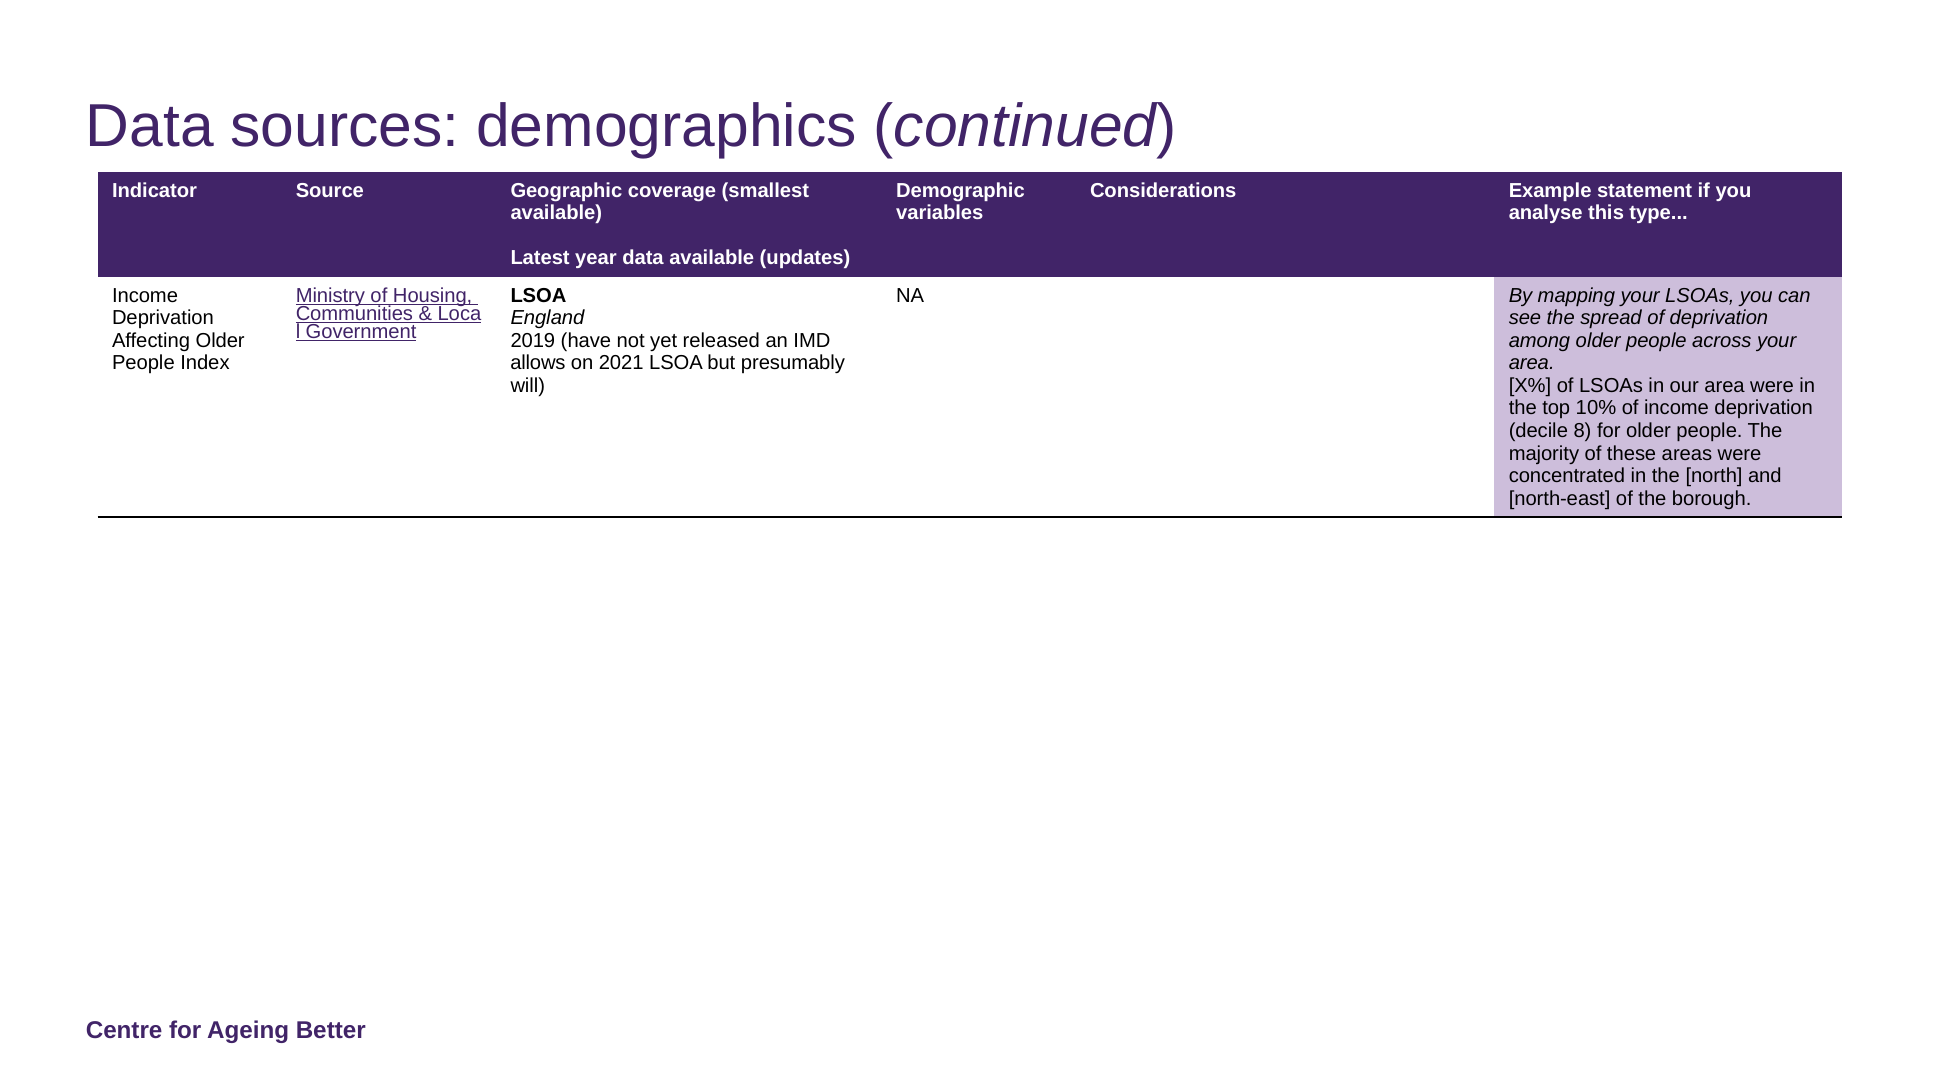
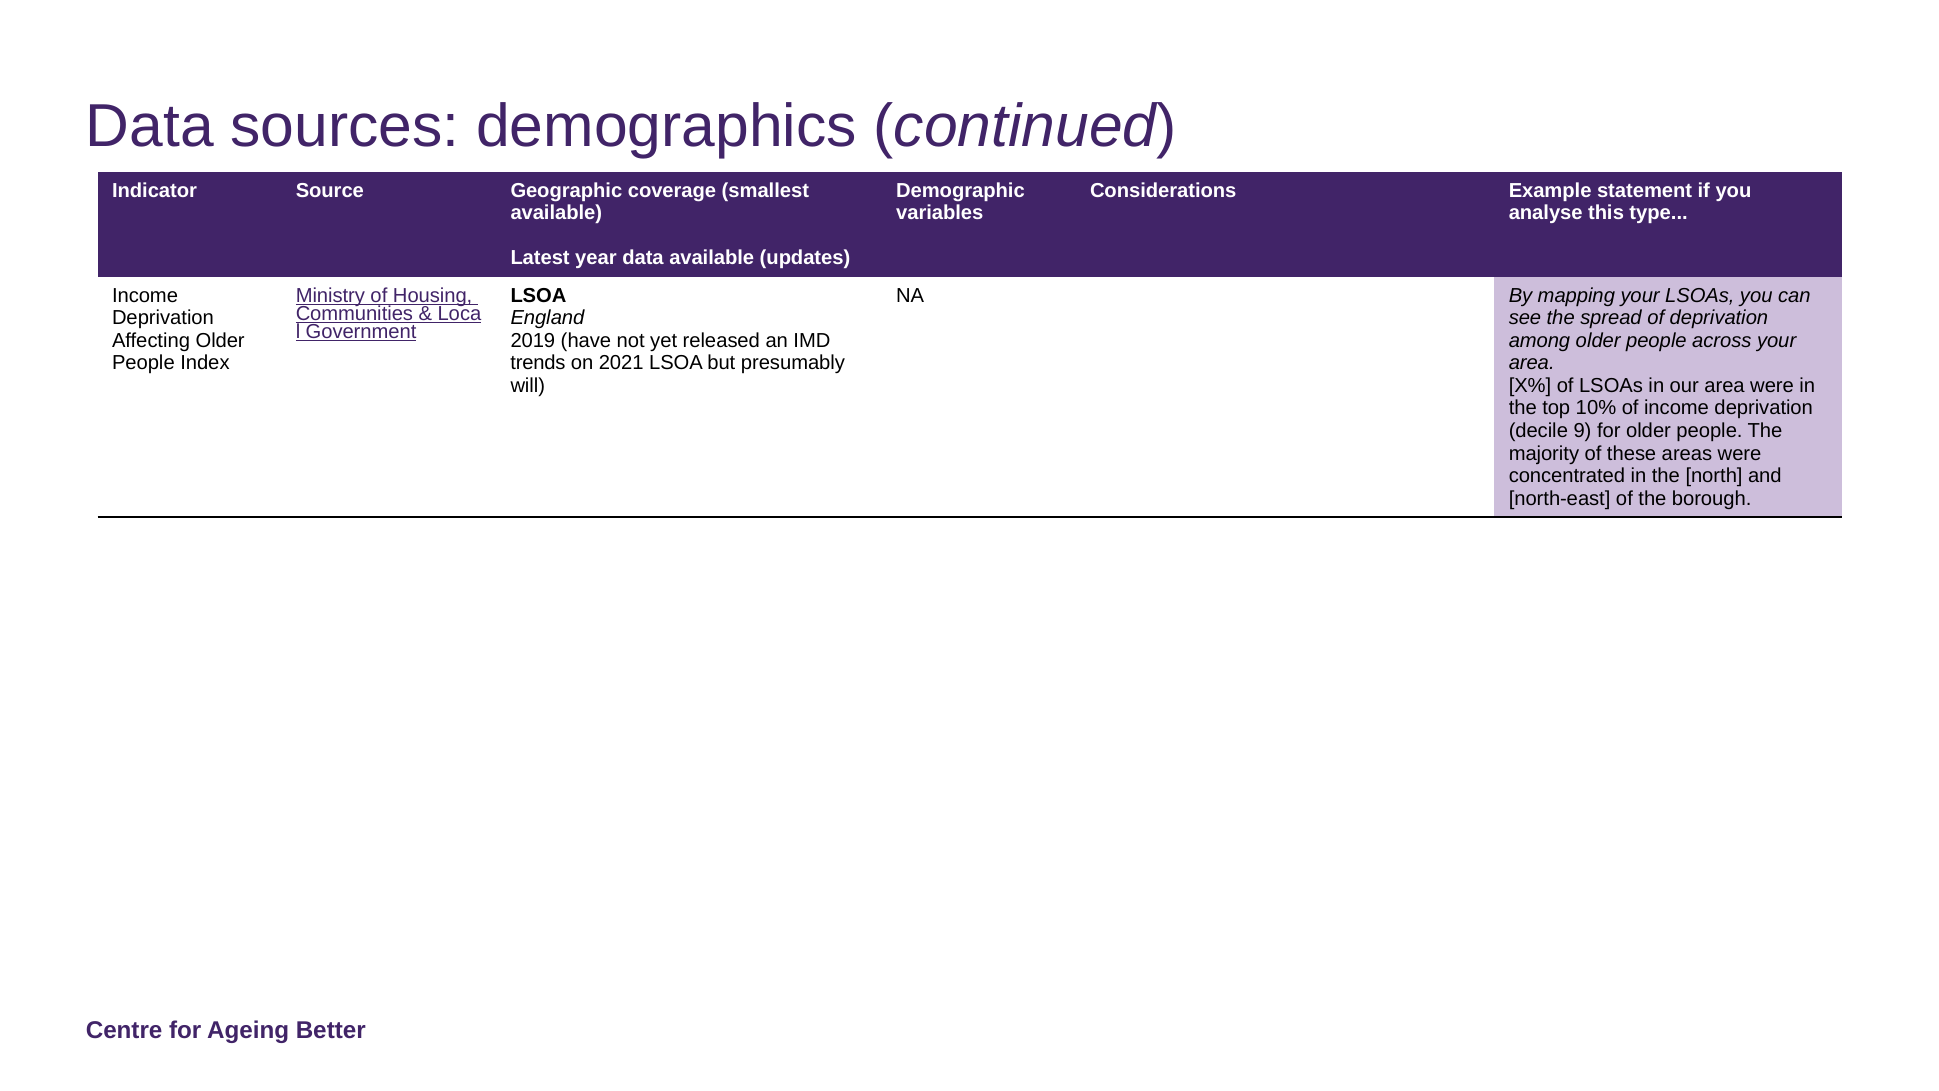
allows: allows -> trends
8: 8 -> 9
